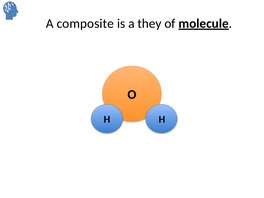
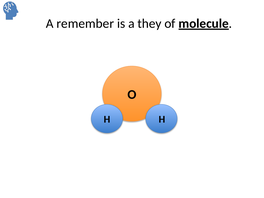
composite: composite -> remember
